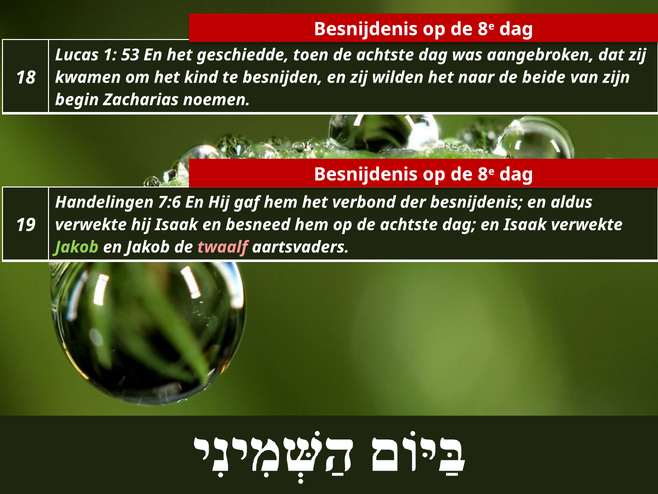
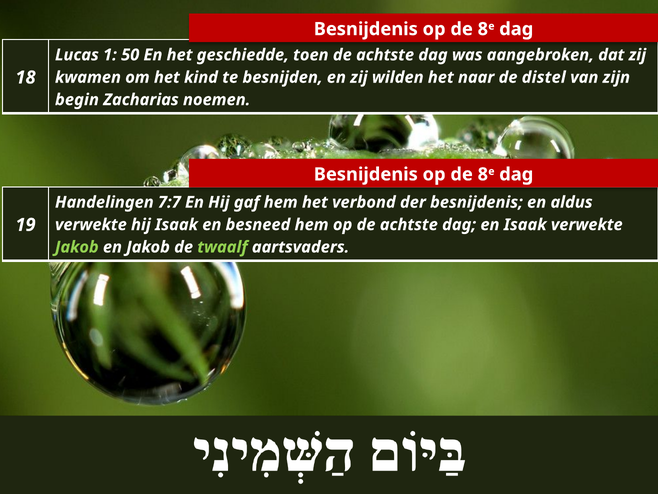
53: 53 -> 50
beide: beide -> distel
7:6: 7:6 -> 7:7
twaalf colour: pink -> light green
